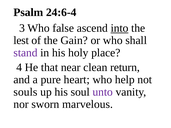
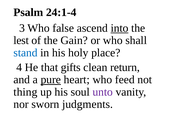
24:6-4: 24:6-4 -> 24:1-4
stand colour: purple -> blue
near: near -> gifts
pure underline: none -> present
help: help -> feed
souls: souls -> thing
marvelous: marvelous -> judgments
